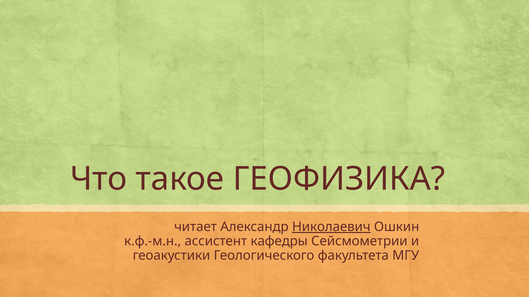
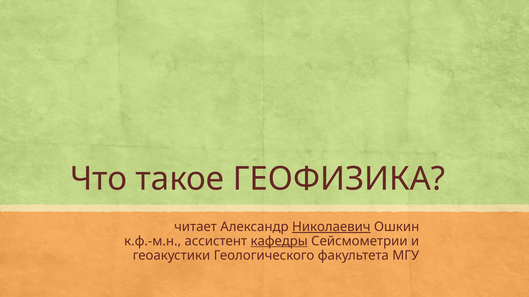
кафедры underline: none -> present
